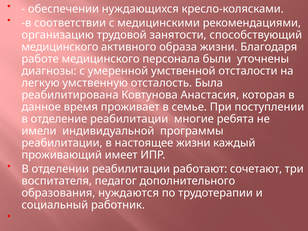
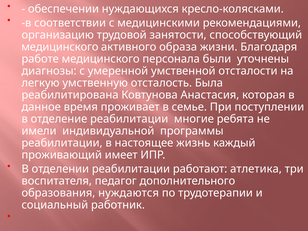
настоящее жизни: жизни -> жизнь
сочетают: сочетают -> атлетика
